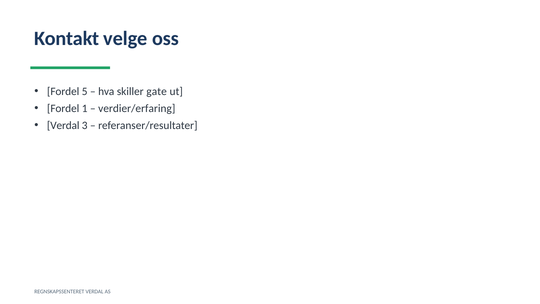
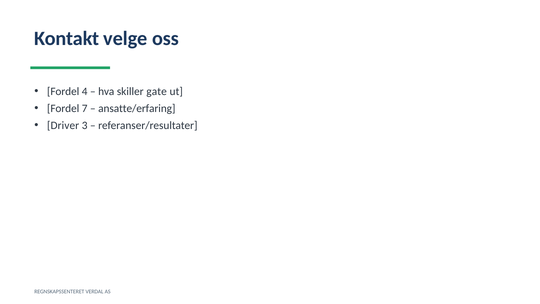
5: 5 -> 4
1: 1 -> 7
verdier/erfaring: verdier/erfaring -> ansatte/erfaring
Verdal at (63, 125): Verdal -> Driver
